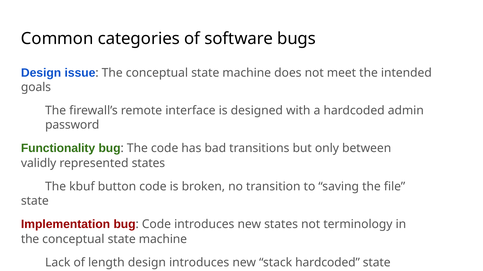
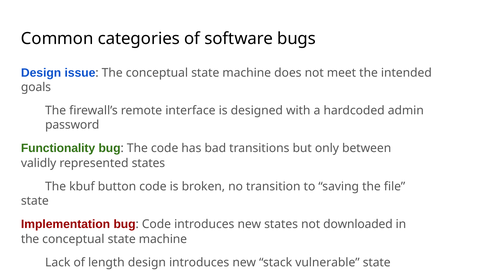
terminology: terminology -> downloaded
stack hardcoded: hardcoded -> vulnerable
